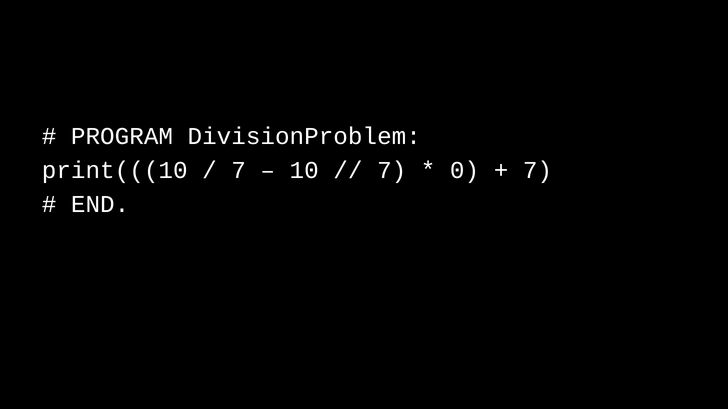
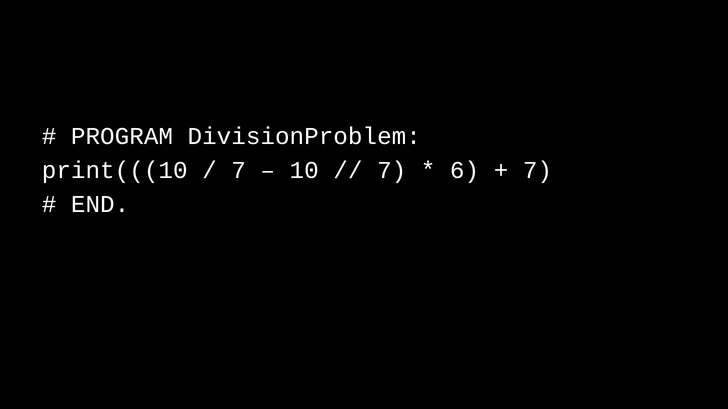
0: 0 -> 6
